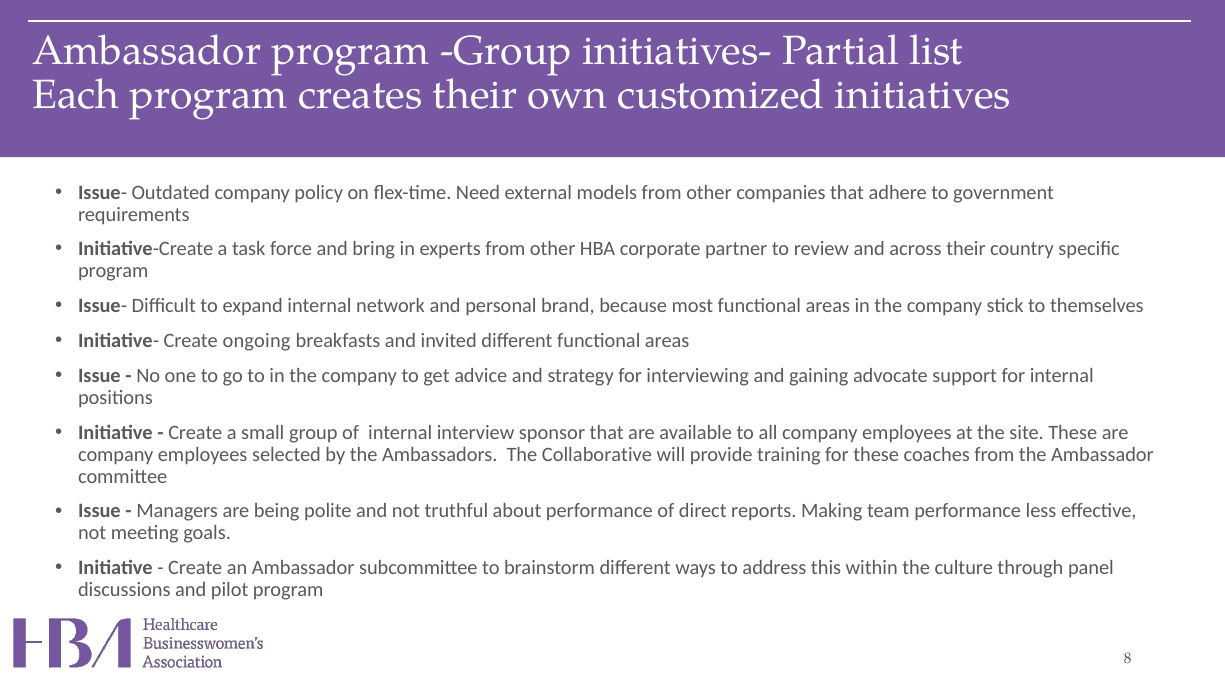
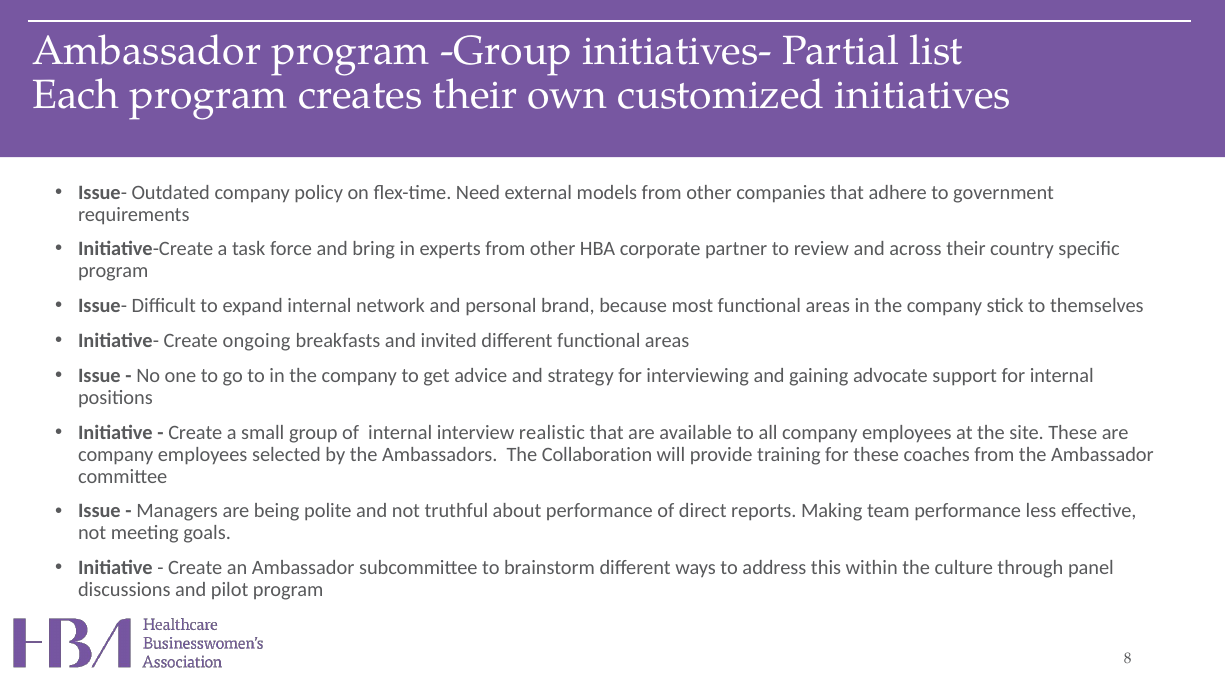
sponsor: sponsor -> realistic
Collaborative: Collaborative -> Collaboration
